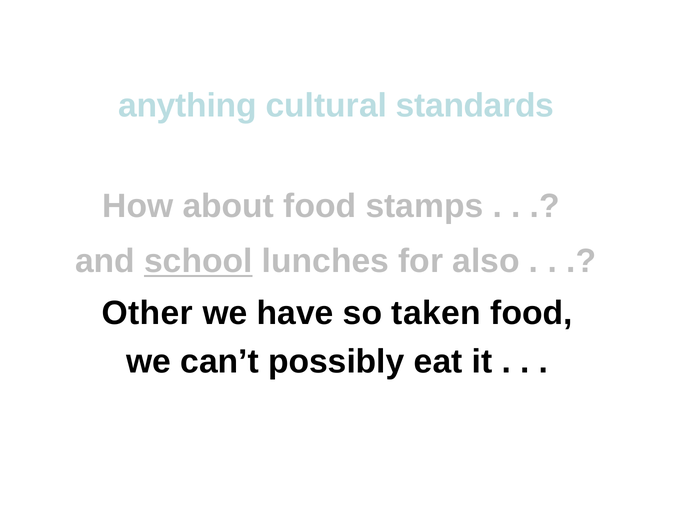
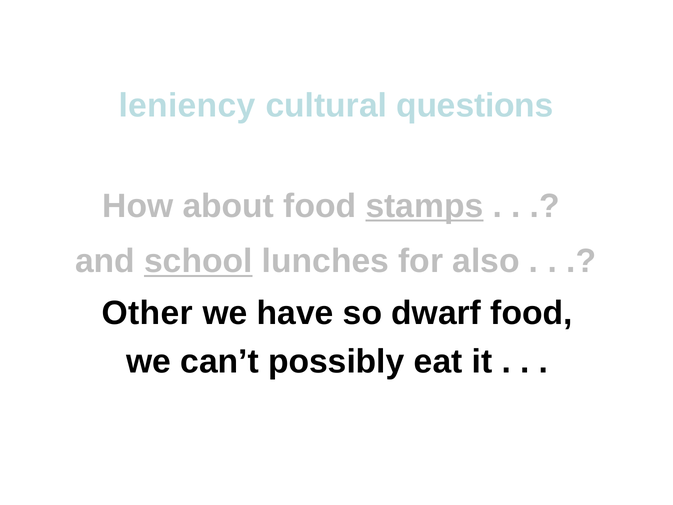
anything: anything -> leniency
standards: standards -> questions
stamps underline: none -> present
taken: taken -> dwarf
